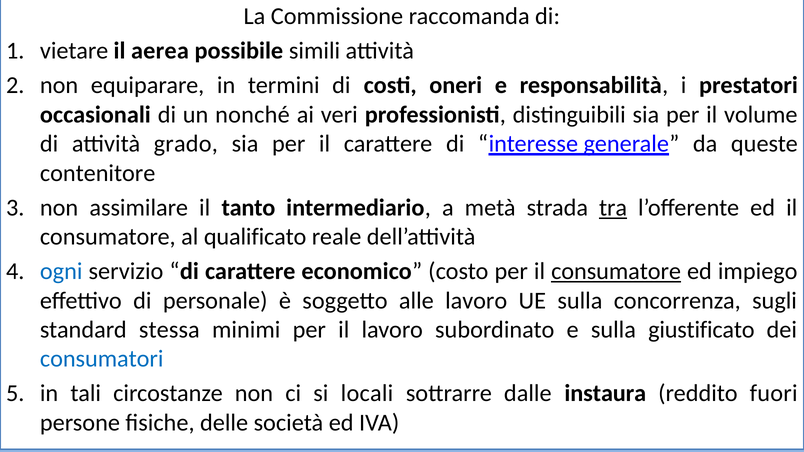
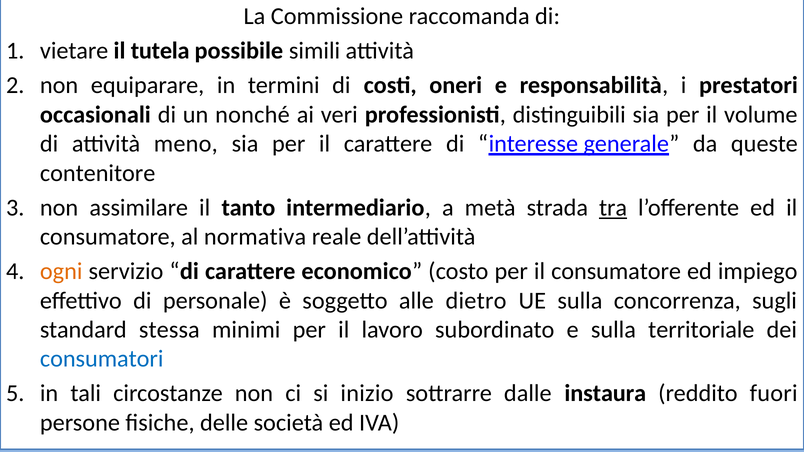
aerea: aerea -> tutela
grado: grado -> meno
qualificato: qualificato -> normativa
ogni colour: blue -> orange
consumatore at (616, 272) underline: present -> none
alle lavoro: lavoro -> dietro
giustificato: giustificato -> territoriale
locali: locali -> inizio
